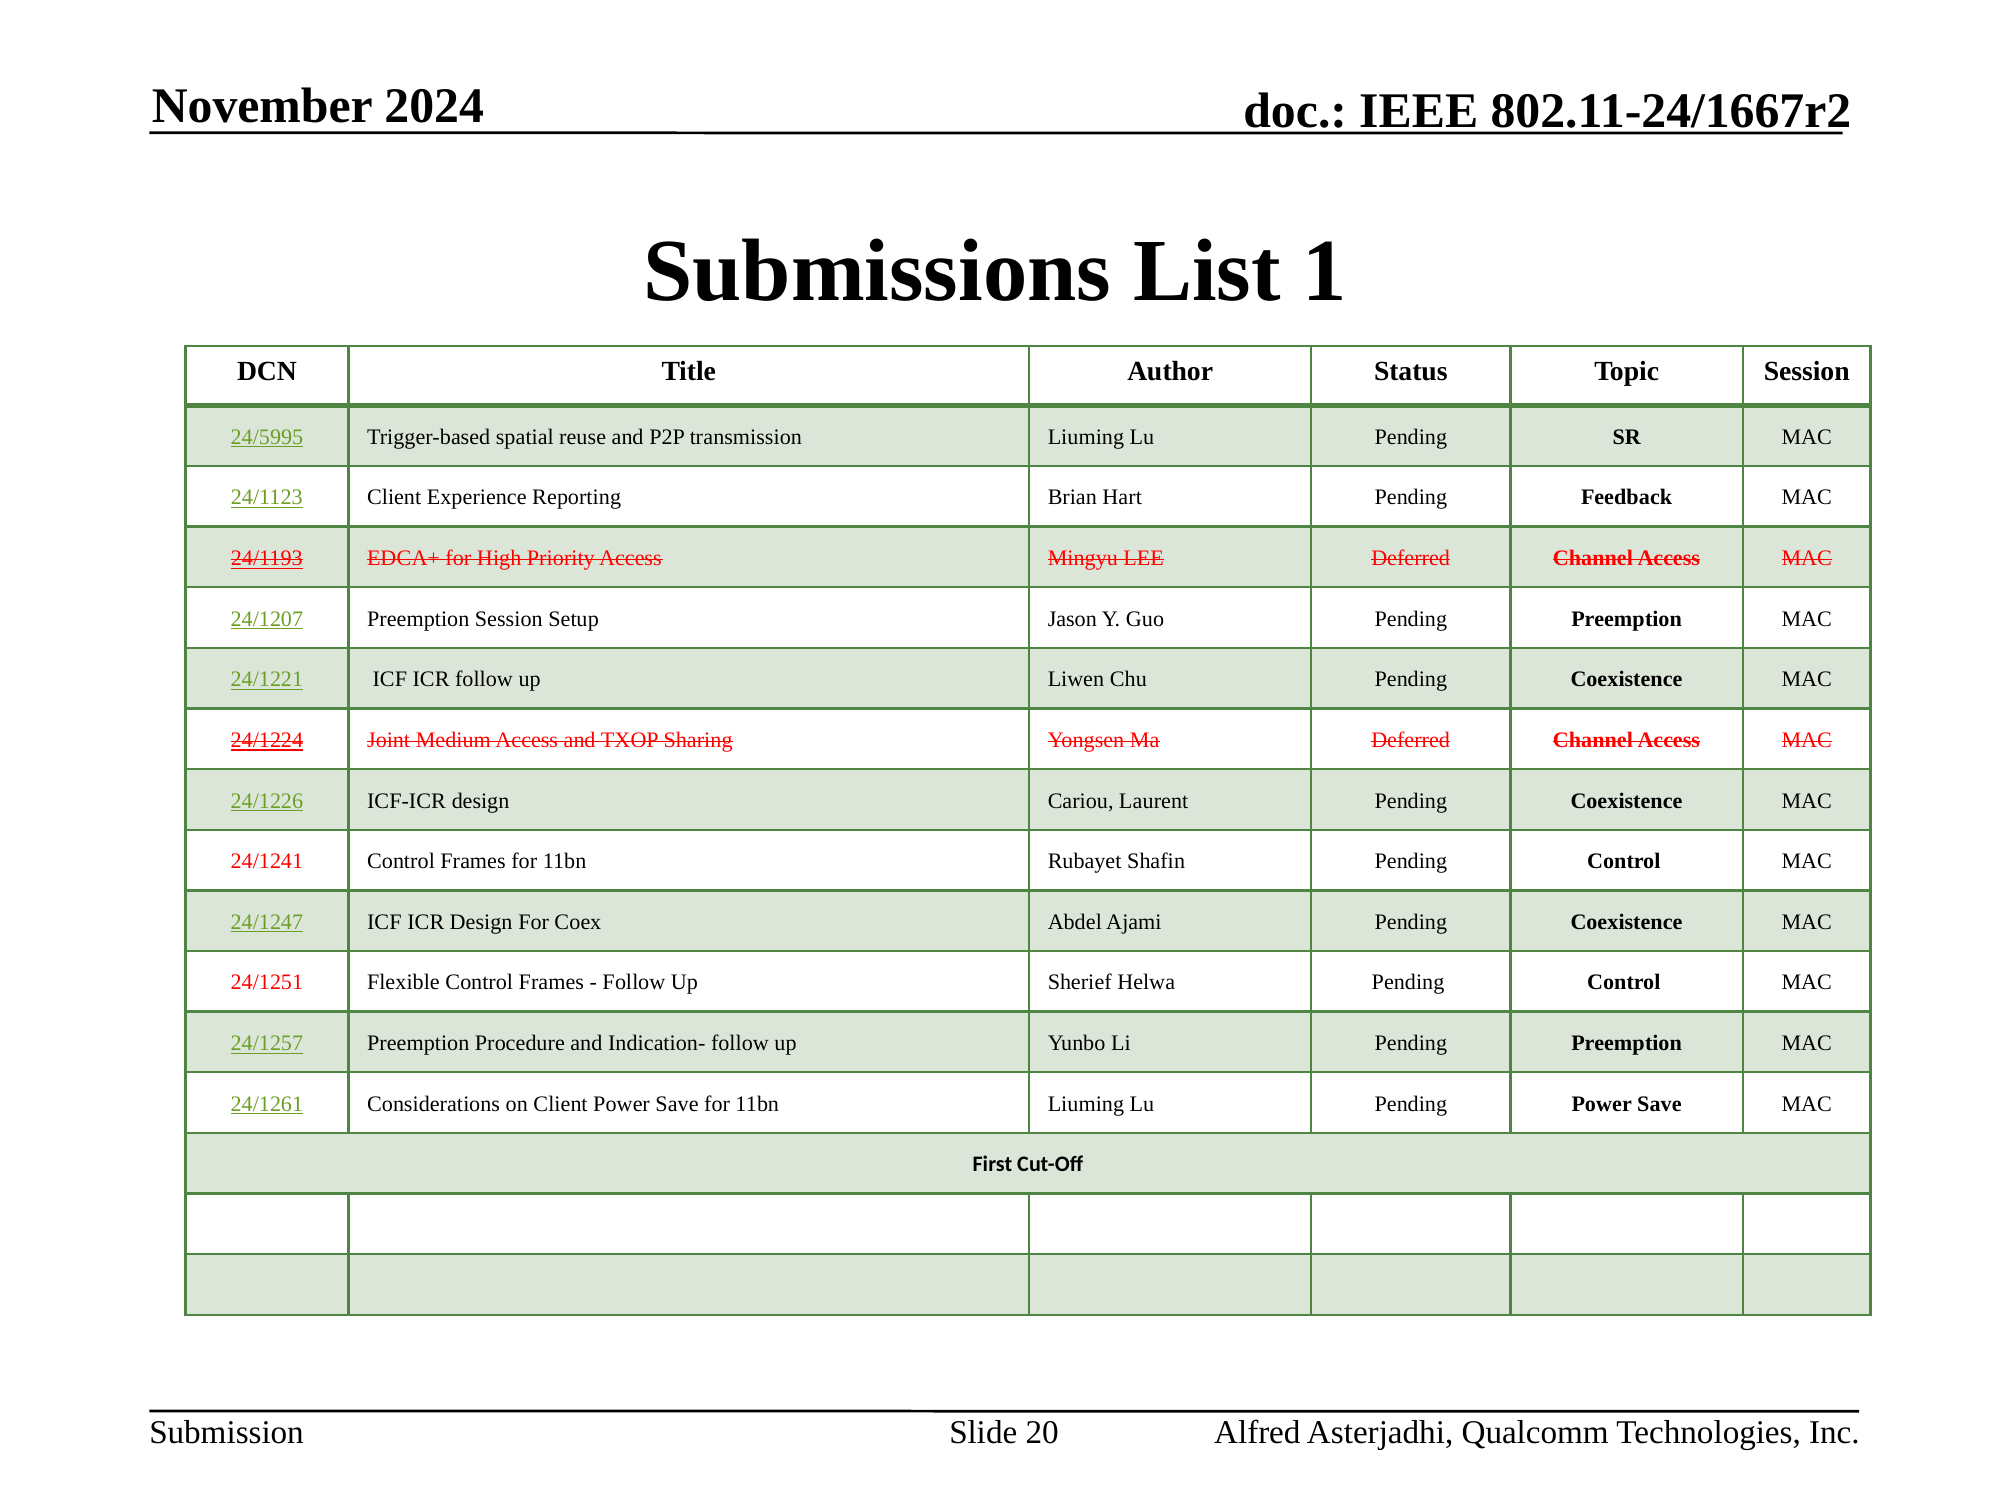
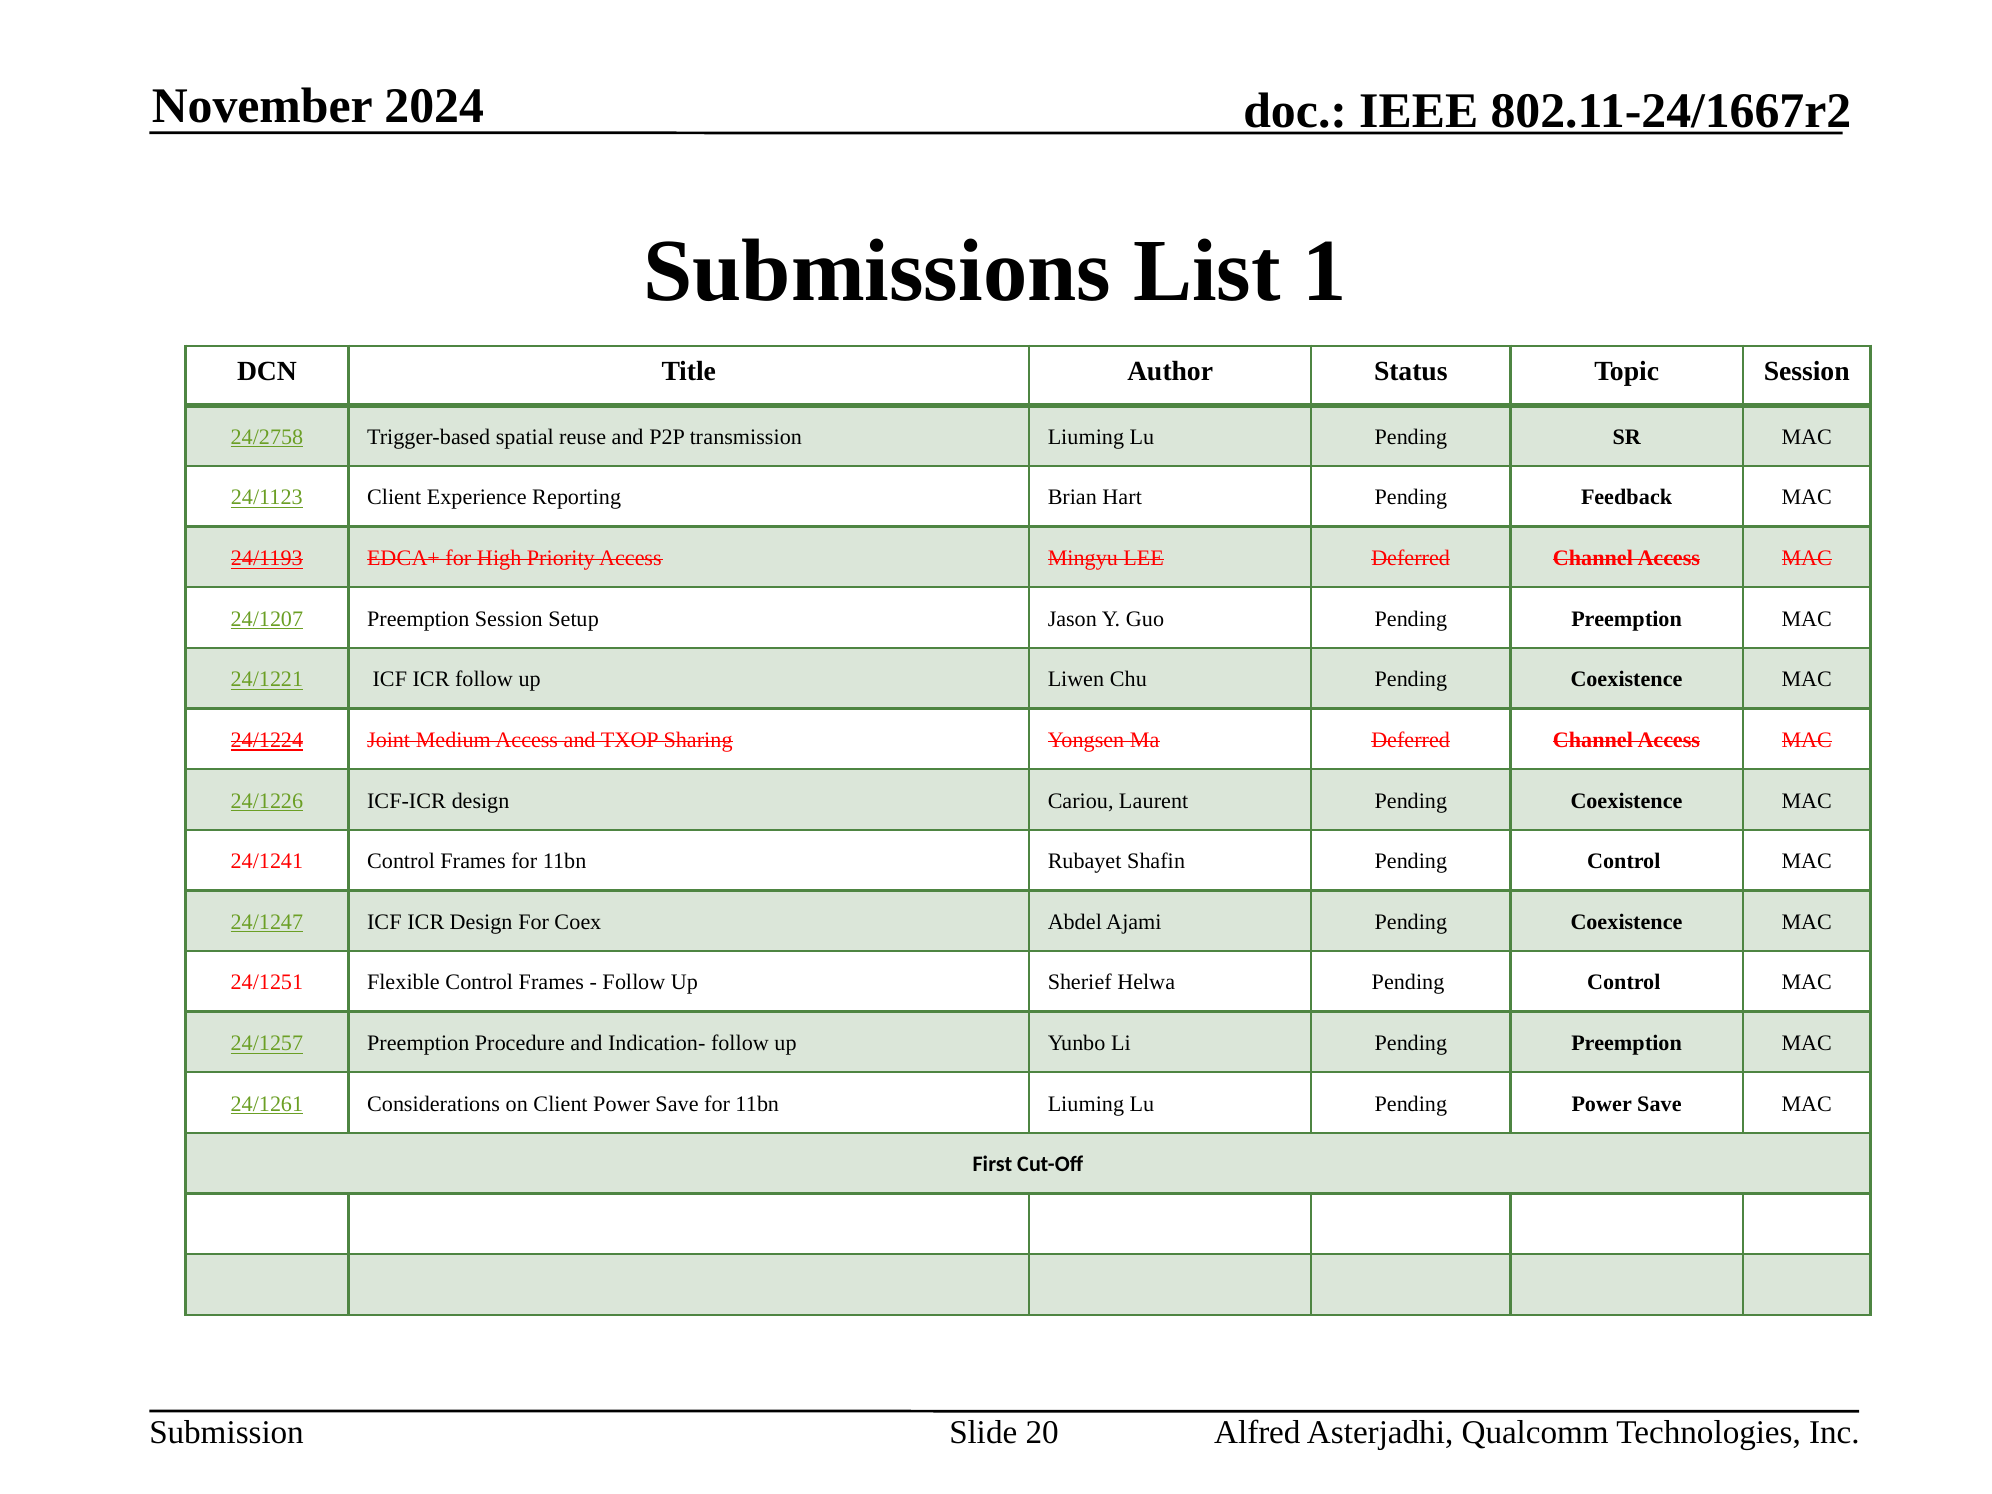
24/5995: 24/5995 -> 24/2758
